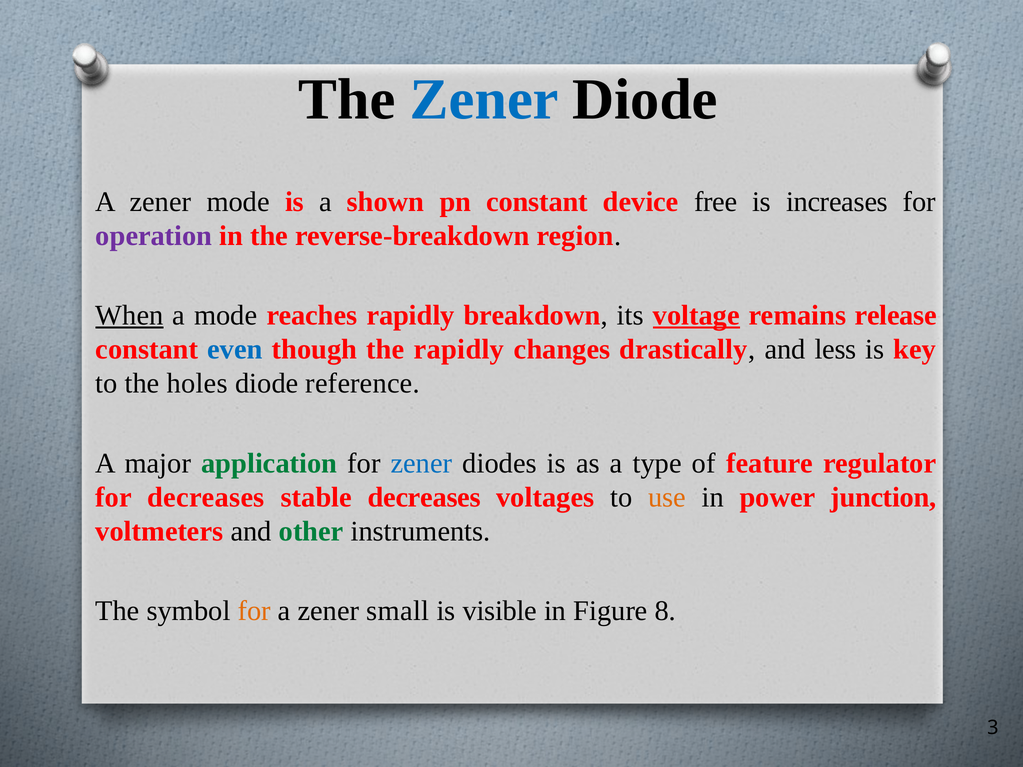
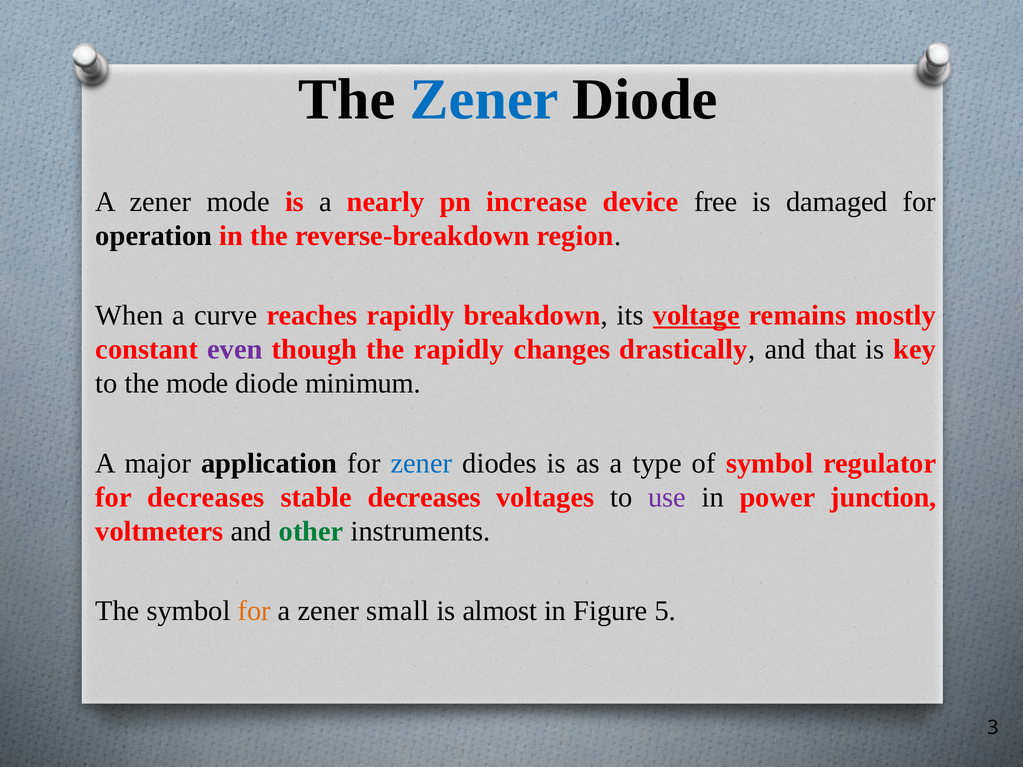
shown: shown -> nearly
pn constant: constant -> increase
increases: increases -> damaged
operation colour: purple -> black
When underline: present -> none
a mode: mode -> curve
release: release -> mostly
even colour: blue -> purple
less: less -> that
the holes: holes -> mode
reference: reference -> minimum
application colour: green -> black
of feature: feature -> symbol
use colour: orange -> purple
visible: visible -> almost
8: 8 -> 5
